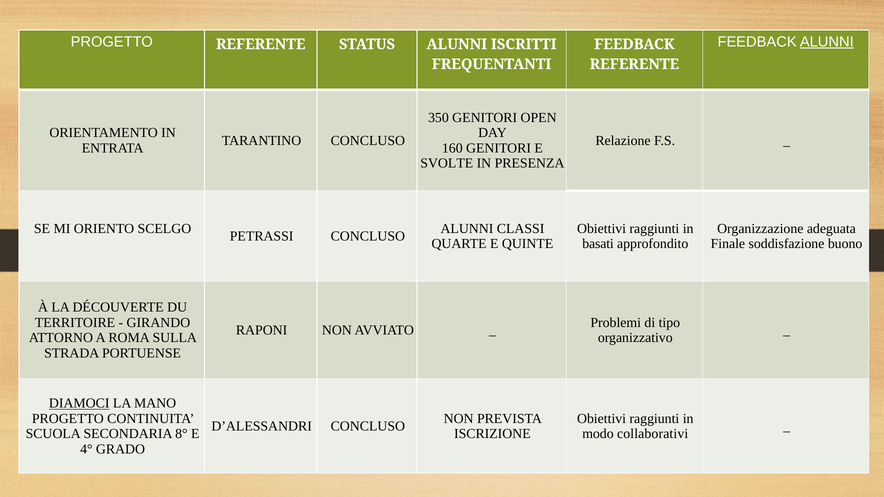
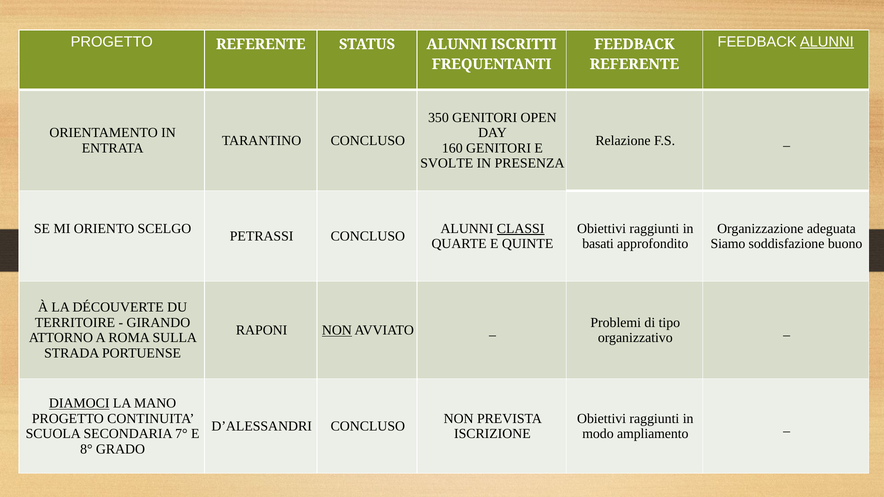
CLASSI underline: none -> present
Finale: Finale -> Siamo
NON at (337, 330) underline: none -> present
8°: 8° -> 7°
collaborativi: collaborativi -> ampliamento
4°: 4° -> 8°
